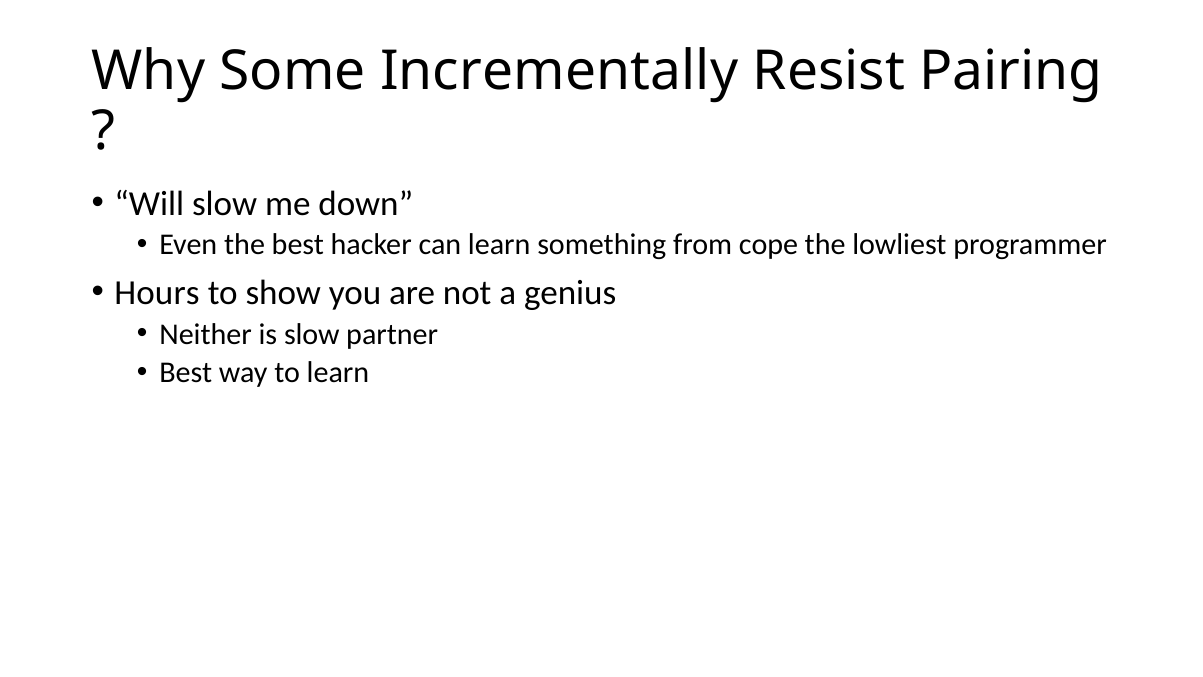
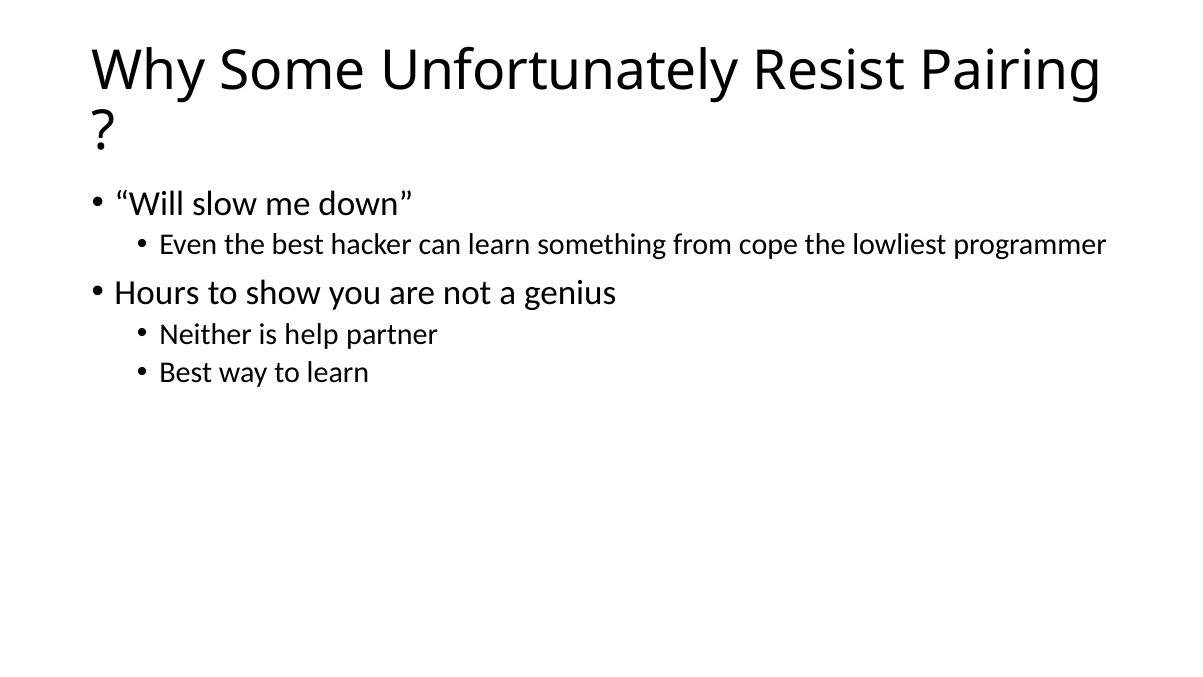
Incrementally: Incrementally -> Unfortunately
is slow: slow -> help
